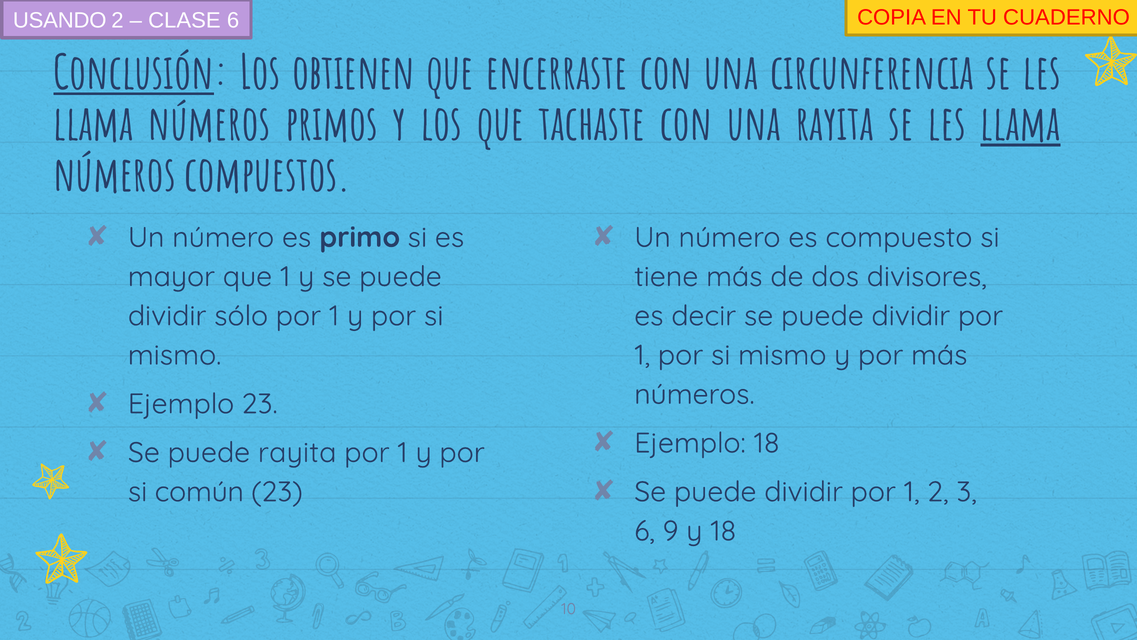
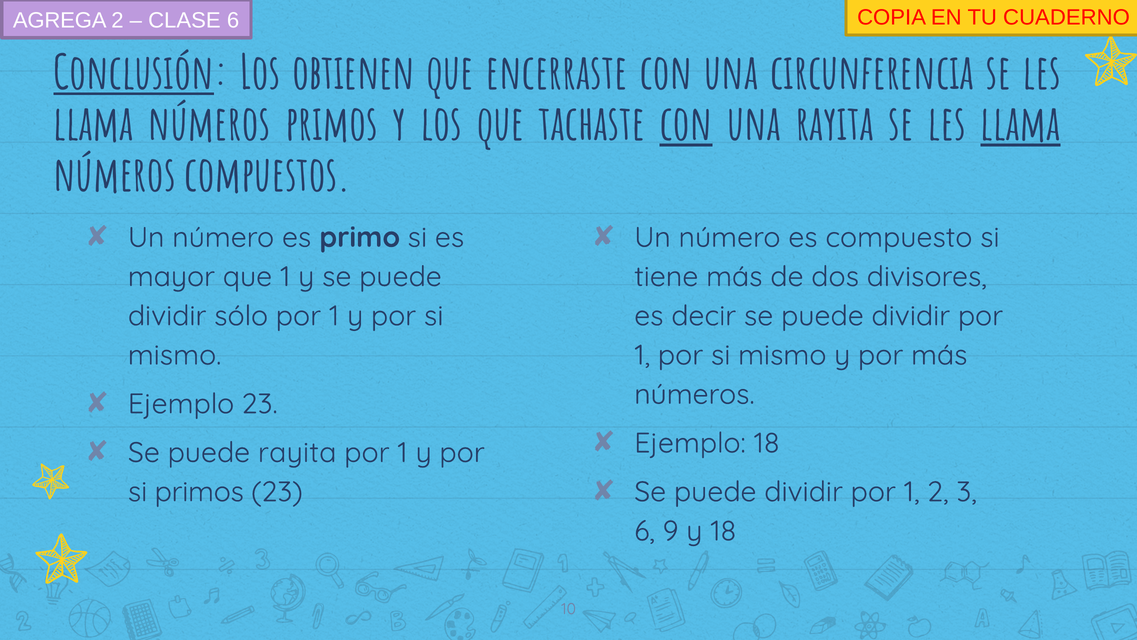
USANDO: USANDO -> AGREGA
con at (686, 125) underline: none -> present
si común: común -> primos
